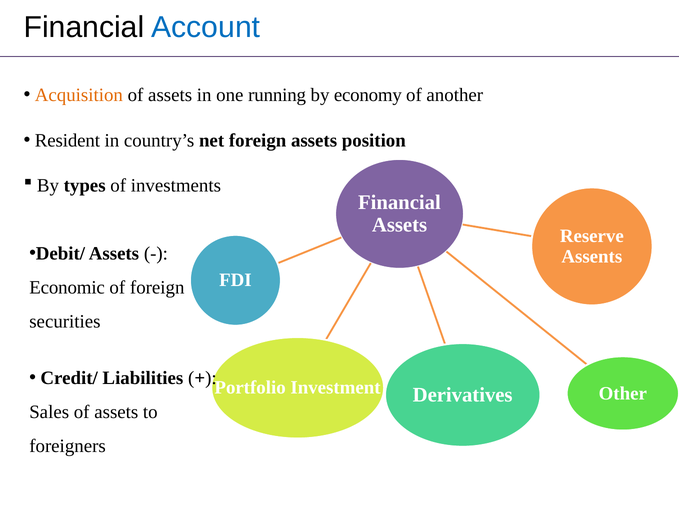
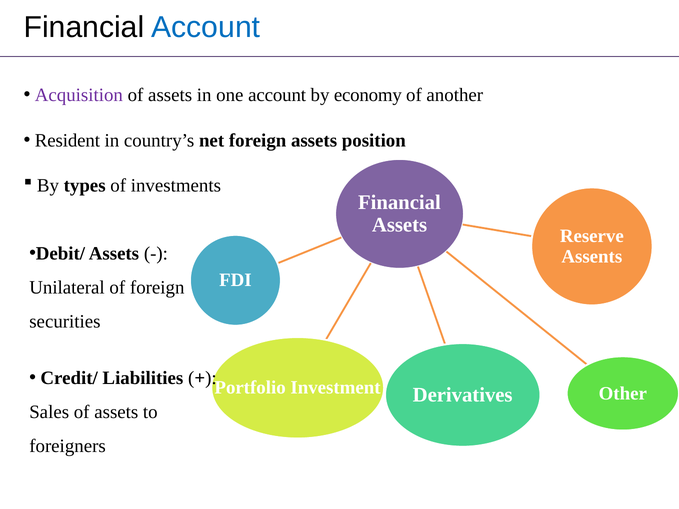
Acquisition colour: orange -> purple
one running: running -> account
Economic: Economic -> Unilateral
